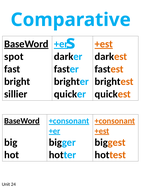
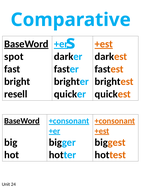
sillier: sillier -> resell
